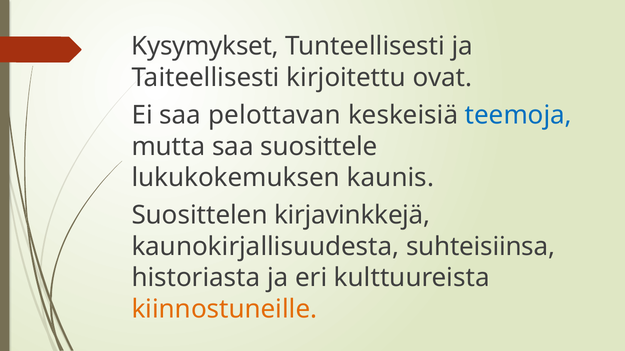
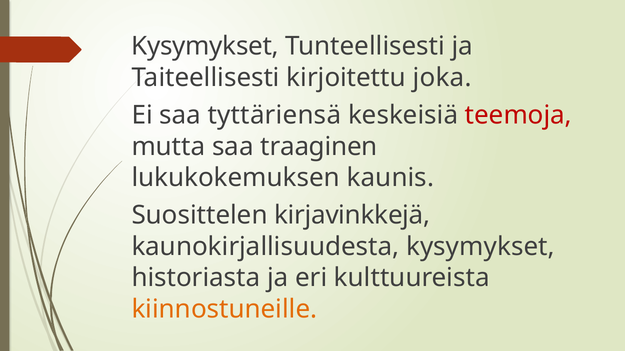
ovat: ovat -> joka
pelottavan: pelottavan -> tyttäriensä
teemoja colour: blue -> red
suosittele: suosittele -> traaginen
kaunokirjallisuudesta suhteisiinsa: suhteisiinsa -> kysymykset
